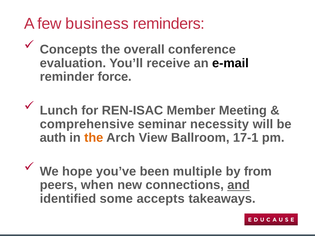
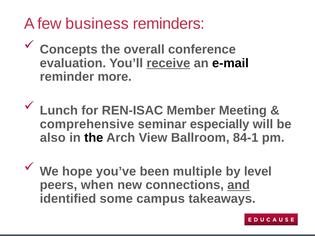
receive underline: none -> present
force: force -> more
necessity: necessity -> especially
auth: auth -> also
the at (94, 138) colour: orange -> black
17-1: 17-1 -> 84-1
from: from -> level
accepts: accepts -> campus
